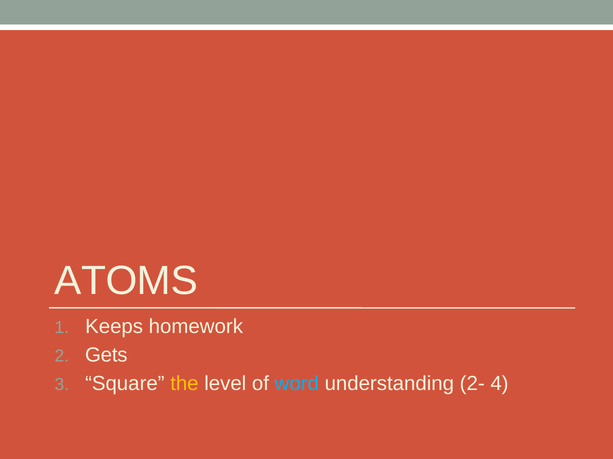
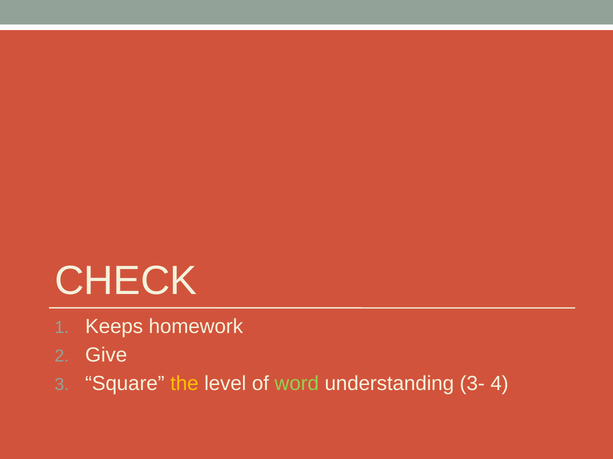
ATOMS: ATOMS -> CHECK
Gets: Gets -> Give
word colour: light blue -> light green
2-: 2- -> 3-
